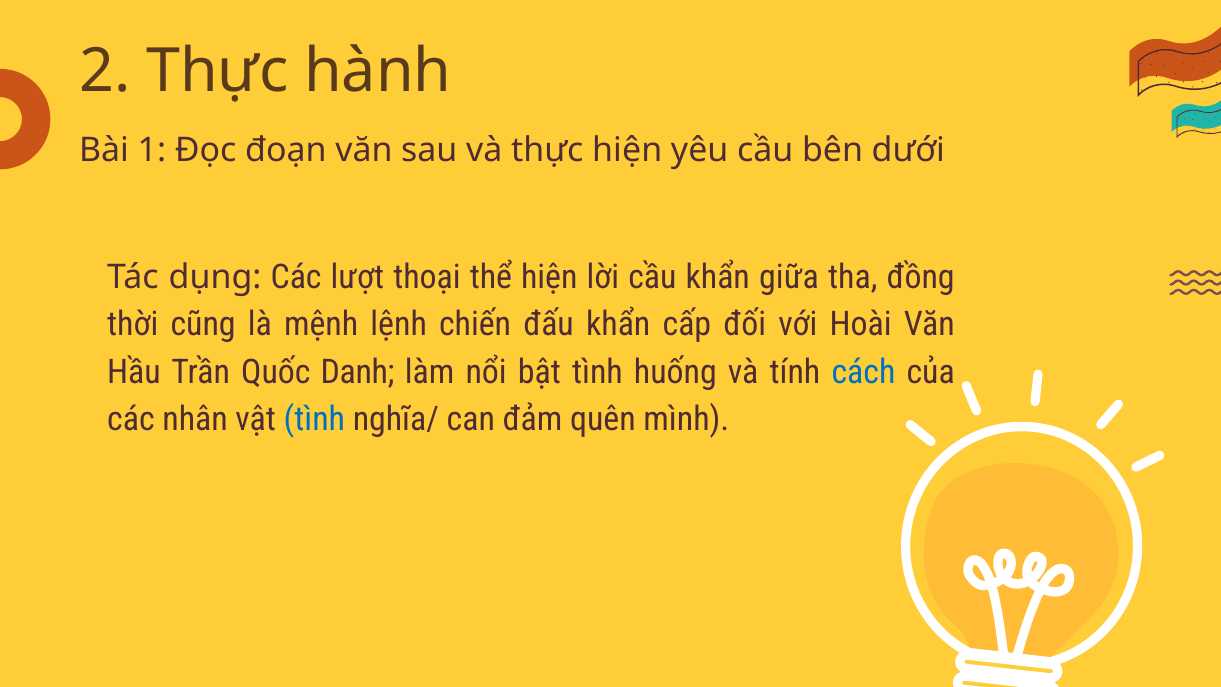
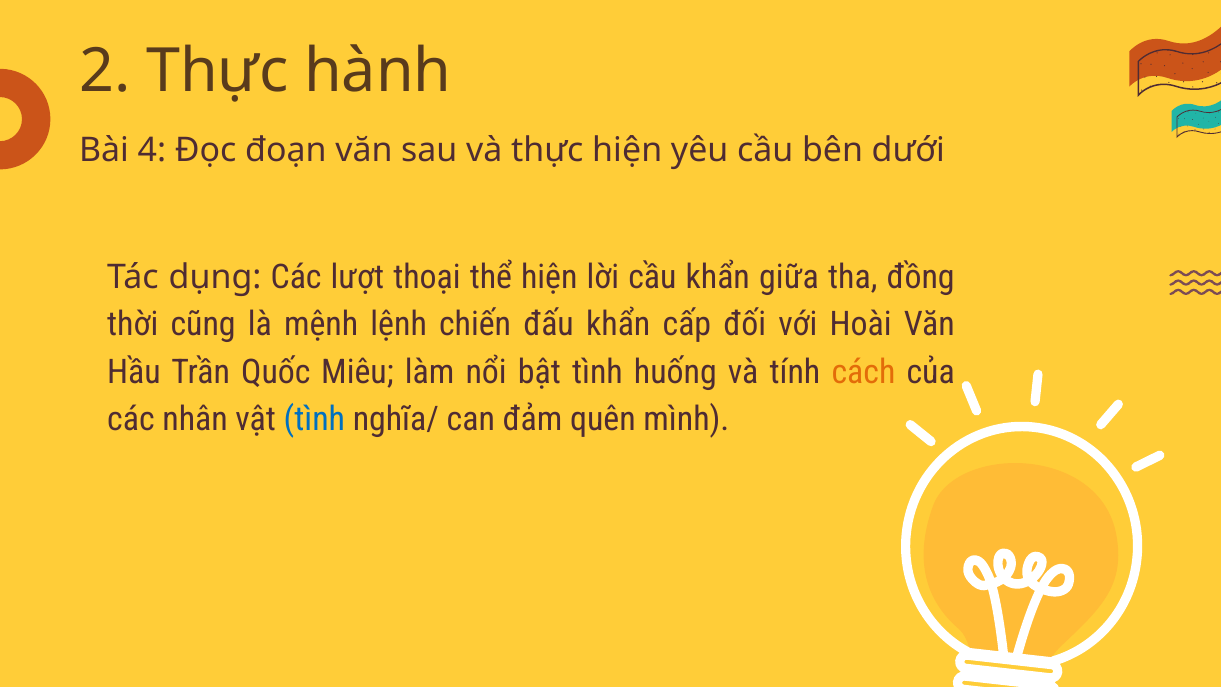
1: 1 -> 4
Danh: Danh -> Miêu
cách colour: blue -> orange
